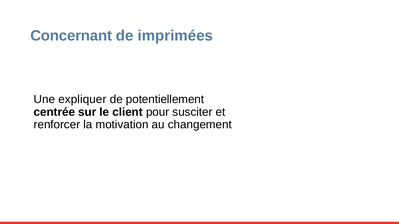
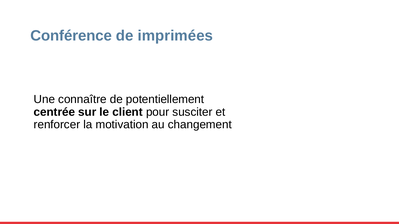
Concernant: Concernant -> Conférence
expliquer: expliquer -> connaître
